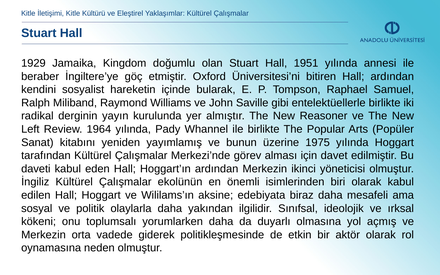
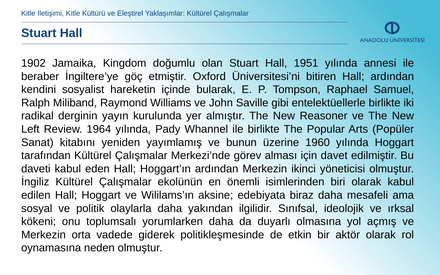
1929: 1929 -> 1902
1975: 1975 -> 1960
